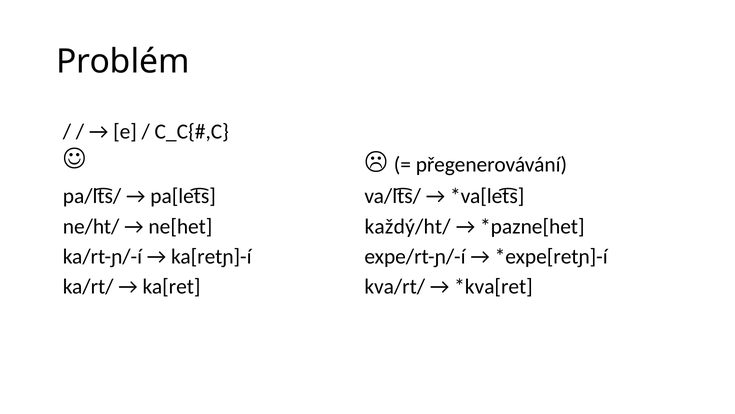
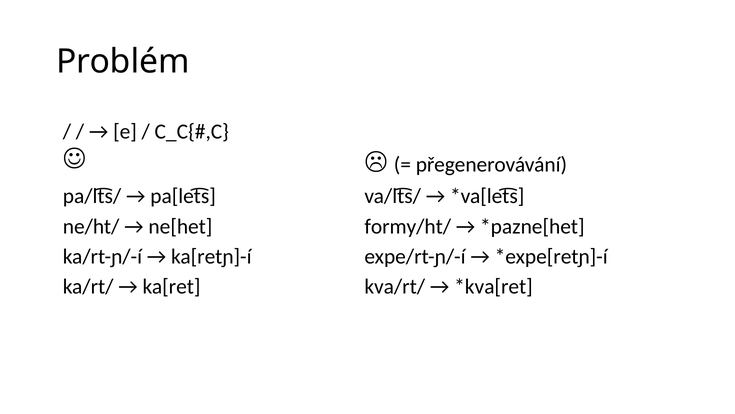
každý/ht/: každý/ht/ -> formy/ht/
